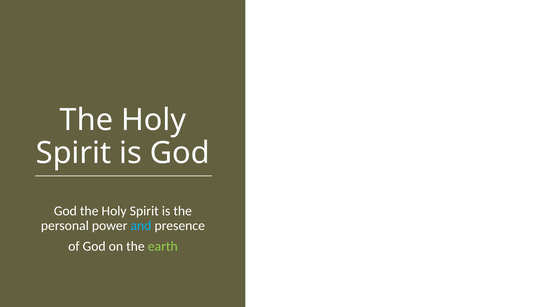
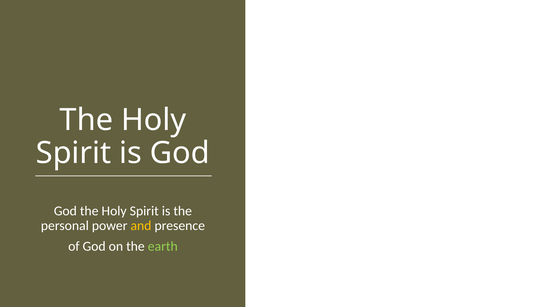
and colour: light blue -> yellow
